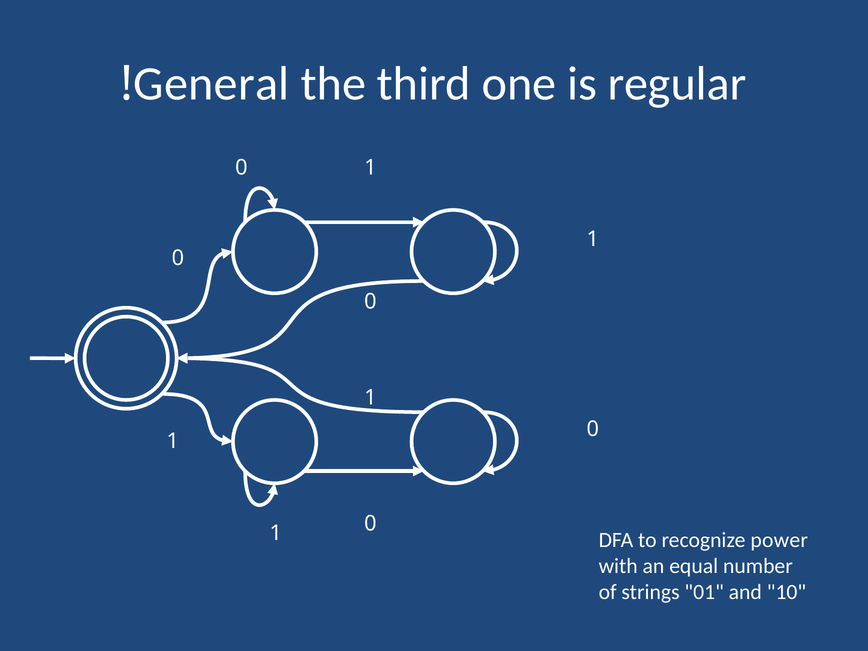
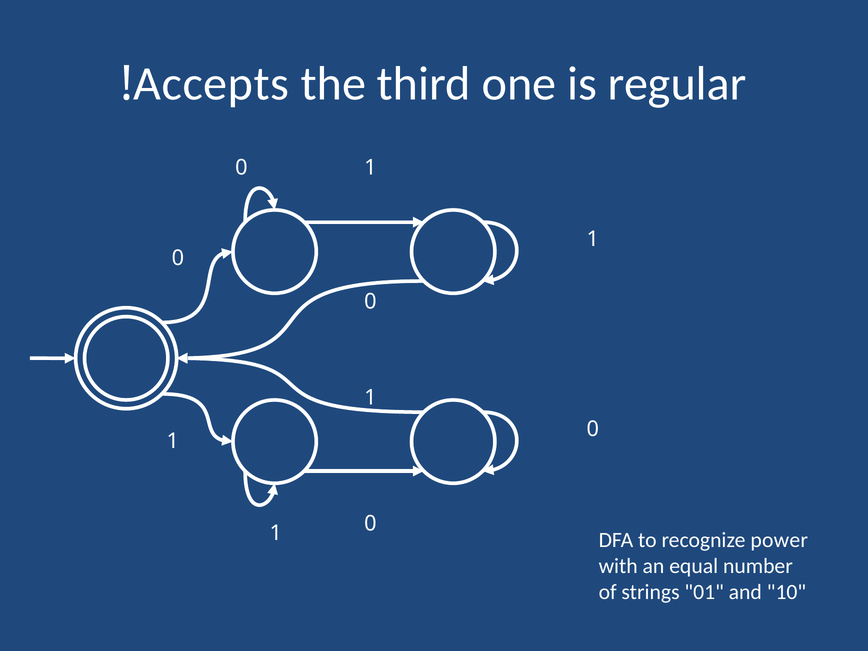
General: General -> Accepts
